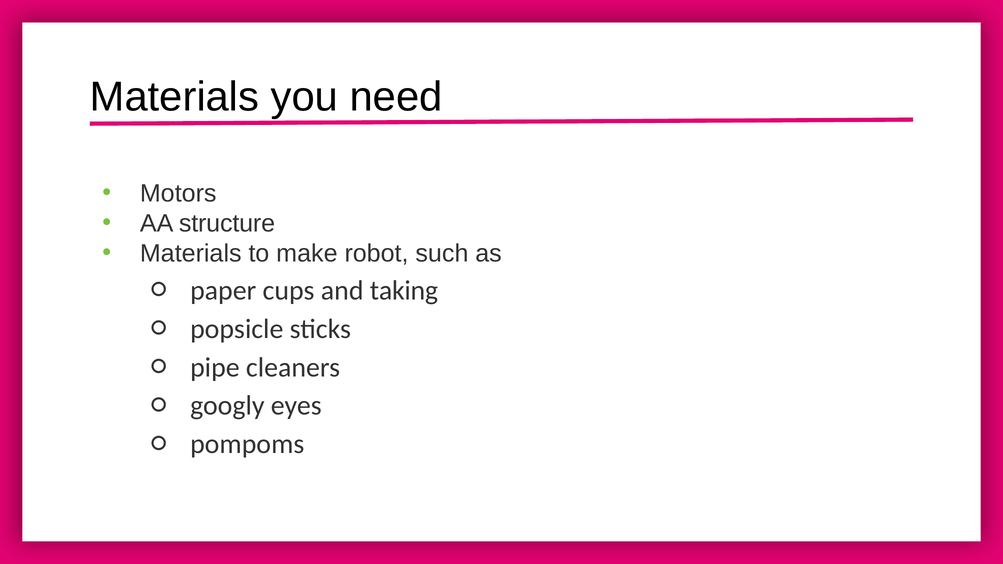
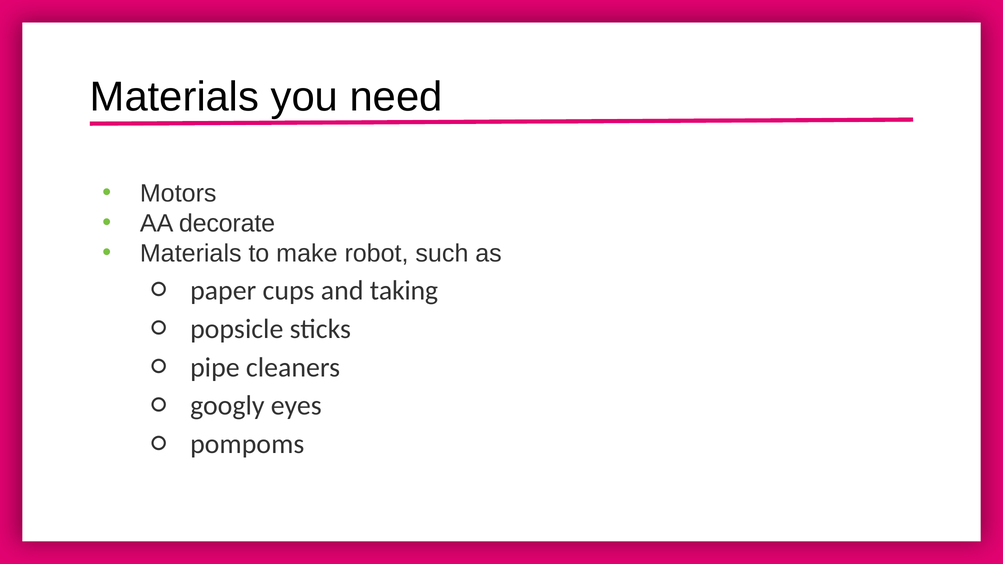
structure: structure -> decorate
